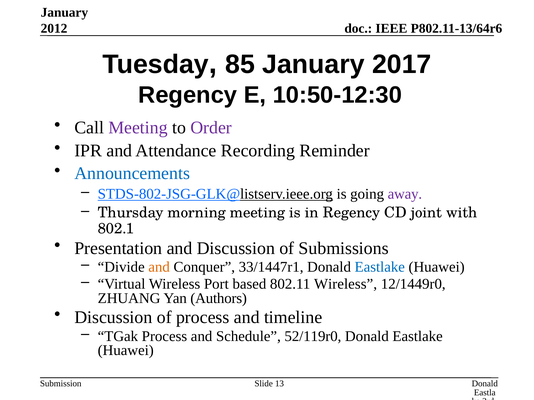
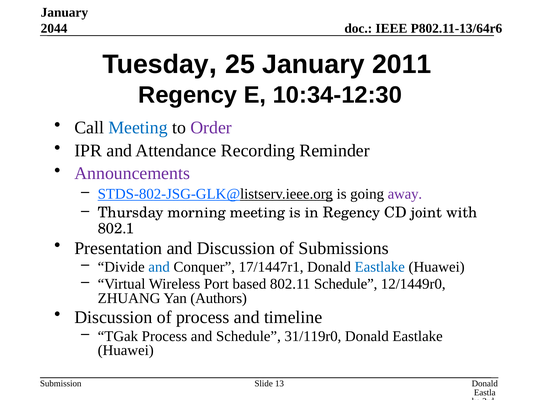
2012: 2012 -> 2044
85: 85 -> 25
2017: 2017 -> 2011
10:50-12:30: 10:50-12:30 -> 10:34-12:30
Meeting at (138, 128) colour: purple -> blue
Announcements colour: blue -> purple
and at (159, 267) colour: orange -> blue
33/1447r1: 33/1447r1 -> 17/1447r1
802.11 Wireless: Wireless -> Schedule
52/119r0: 52/119r0 -> 31/119r0
